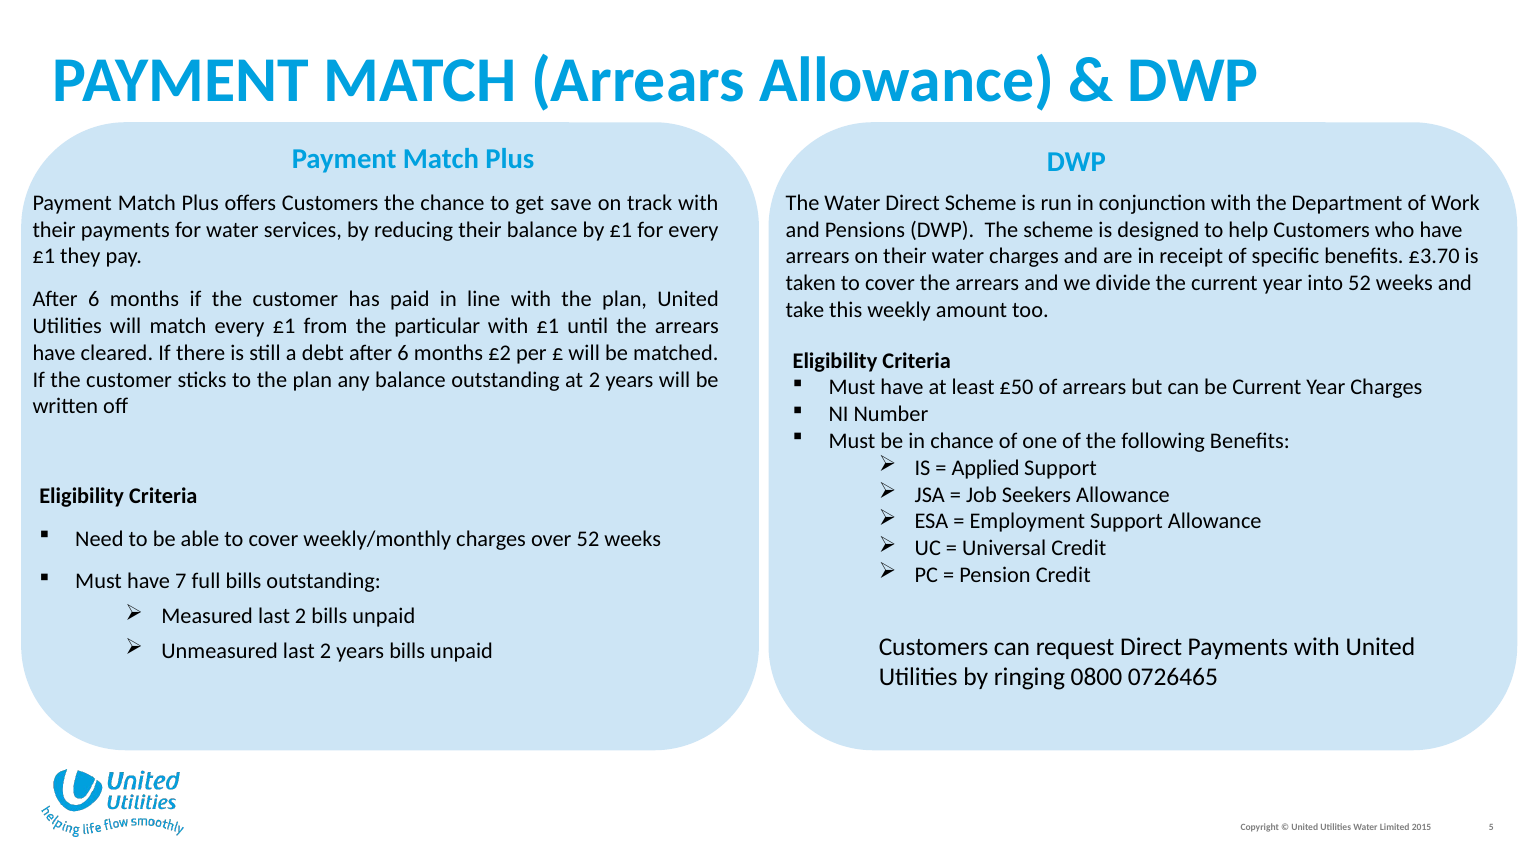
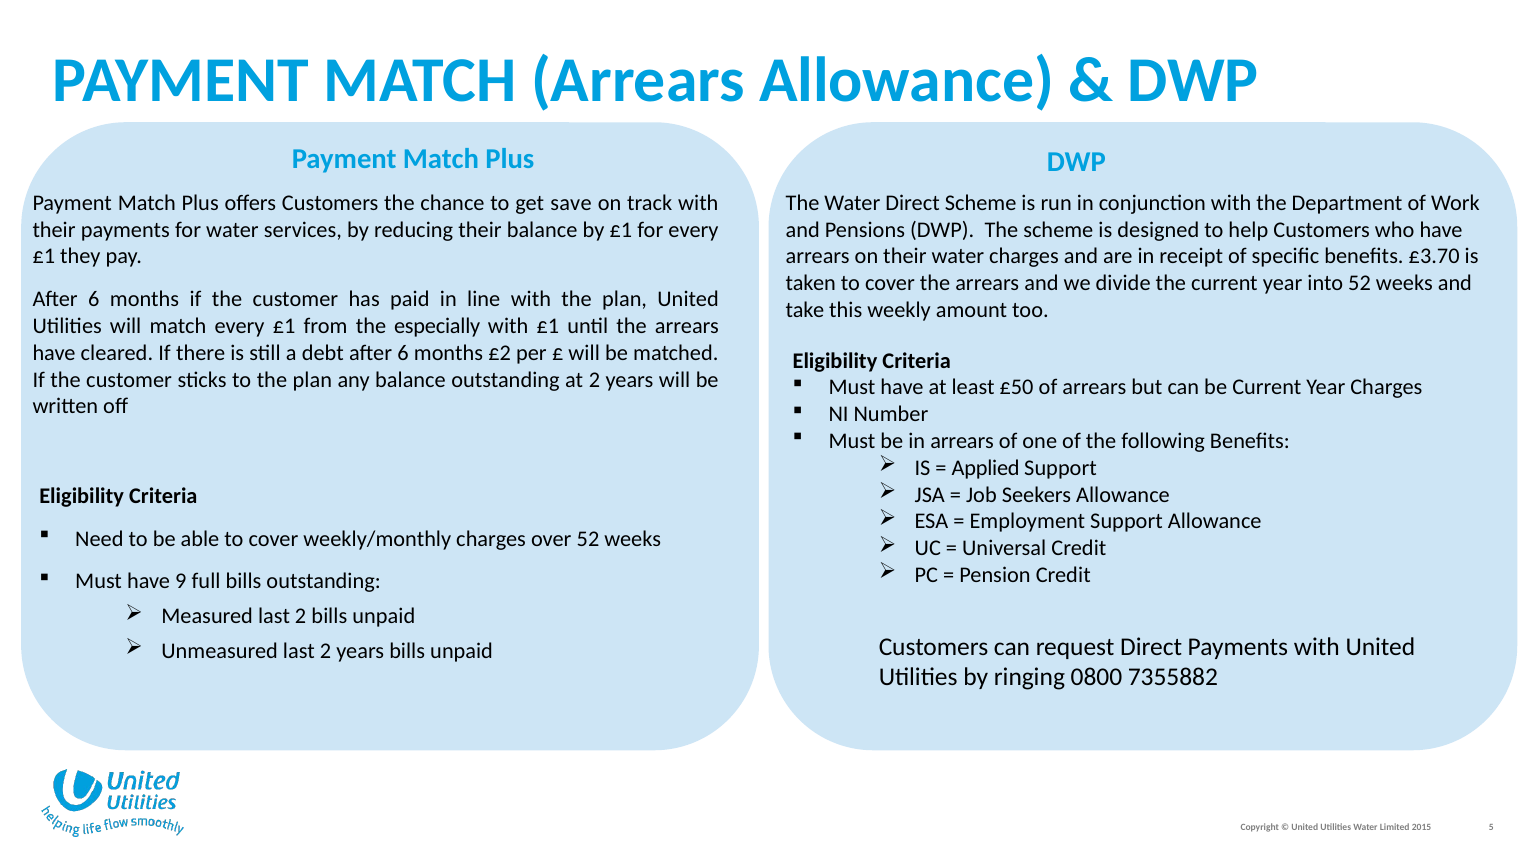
particular: particular -> especially
in chance: chance -> arrears
7: 7 -> 9
0726465: 0726465 -> 7355882
